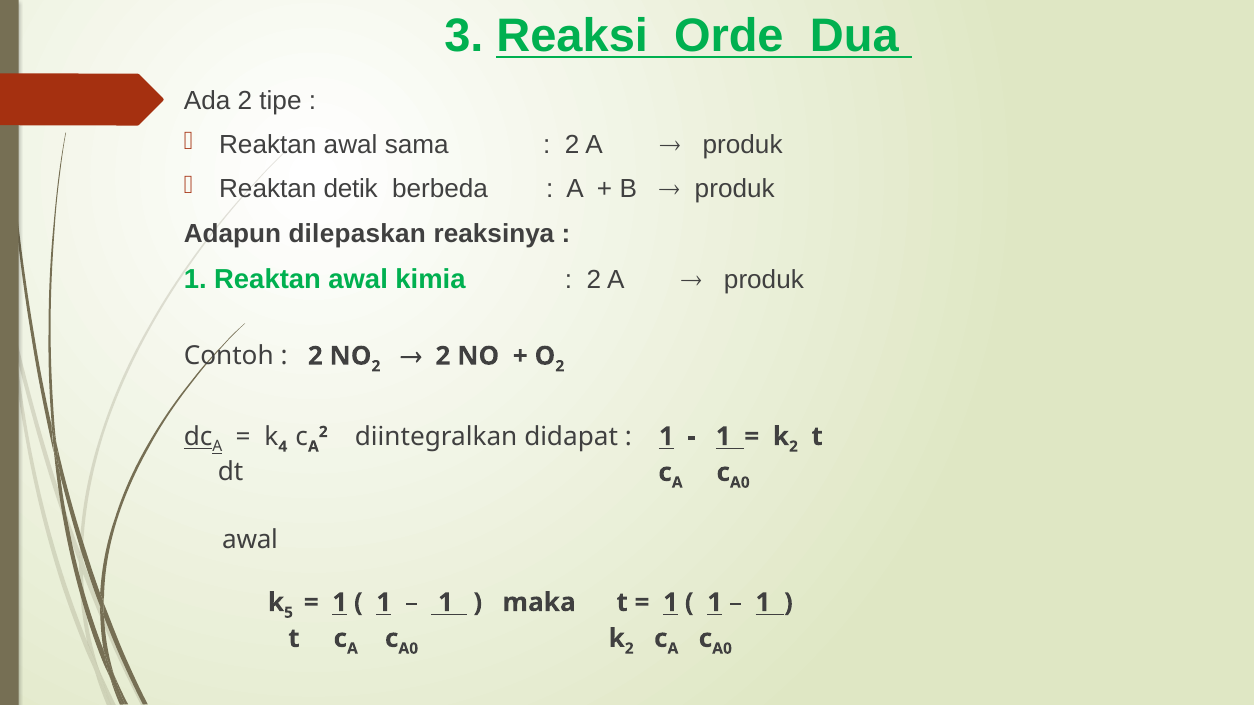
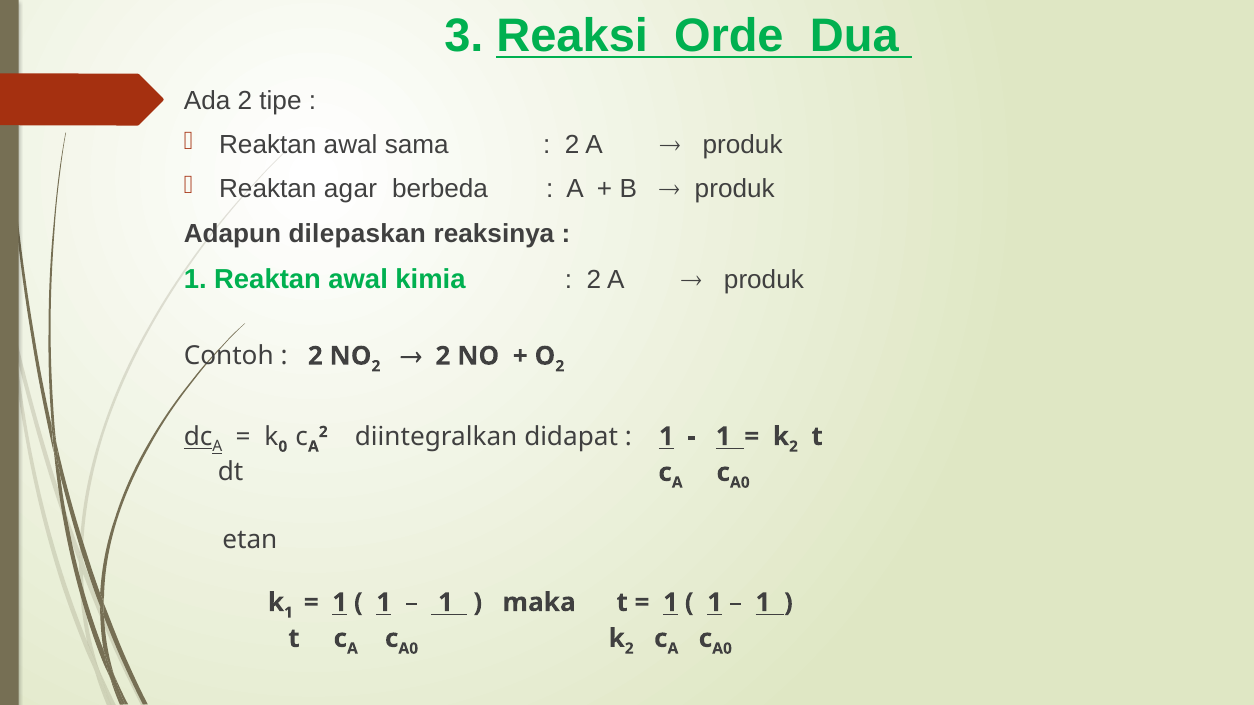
detik: detik -> agar
4: 4 -> 0
awal at (250, 540): awal -> etan
5 at (289, 613): 5 -> 1
